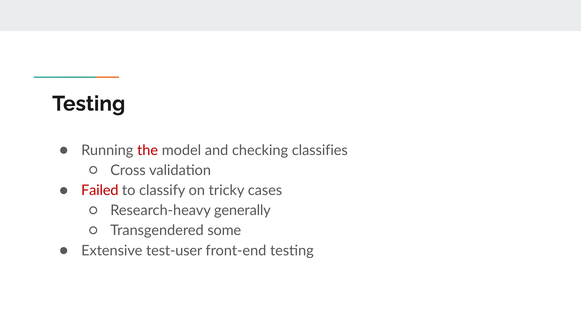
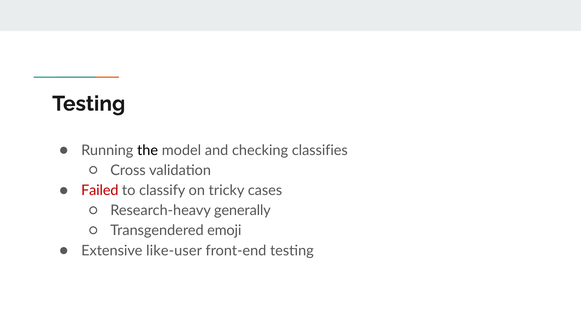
the colour: red -> black
some: some -> emoji
test-user: test-user -> like-user
